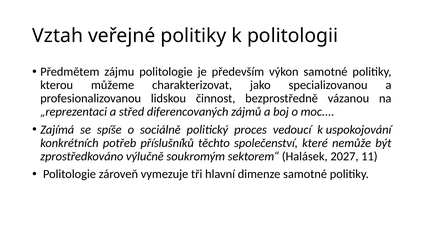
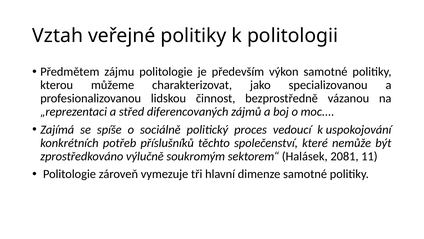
2027: 2027 -> 2081
